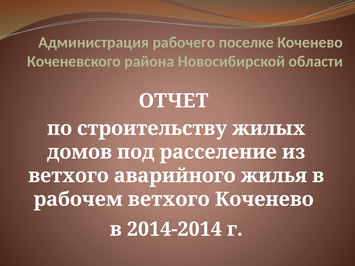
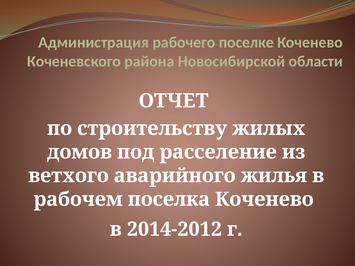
рабочем ветхого: ветхого -> поселка
2014-2014: 2014-2014 -> 2014-2012
